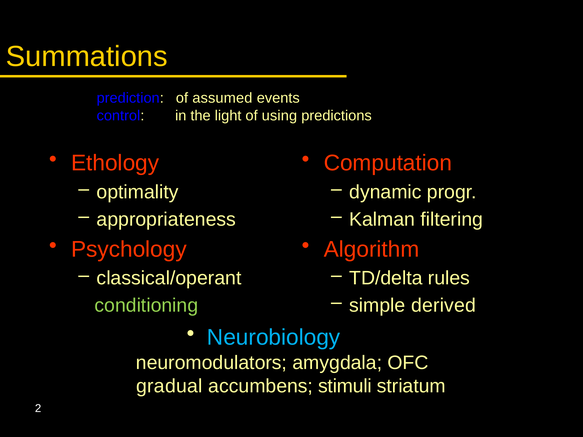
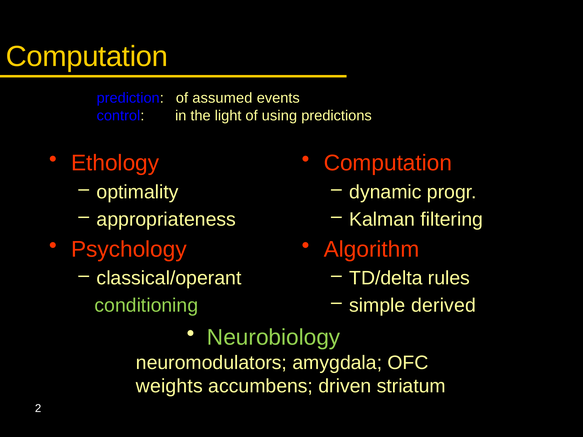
Summations at (87, 57): Summations -> Computation
Neurobiology colour: light blue -> light green
gradual: gradual -> weights
stimuli: stimuli -> driven
